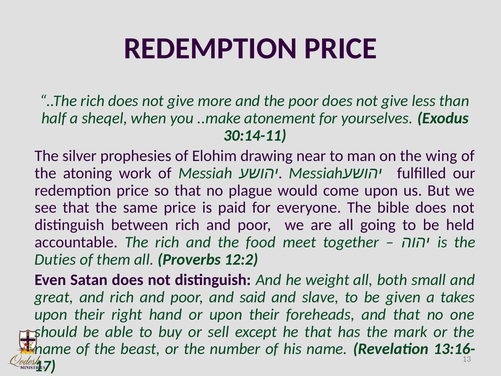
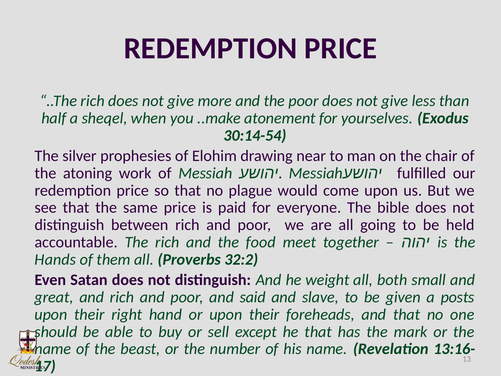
30:14-11: 30:14-11 -> 30:14-54
wing: wing -> chair
Duties: Duties -> Hands
12:2: 12:2 -> 32:2
takes: takes -> posts
